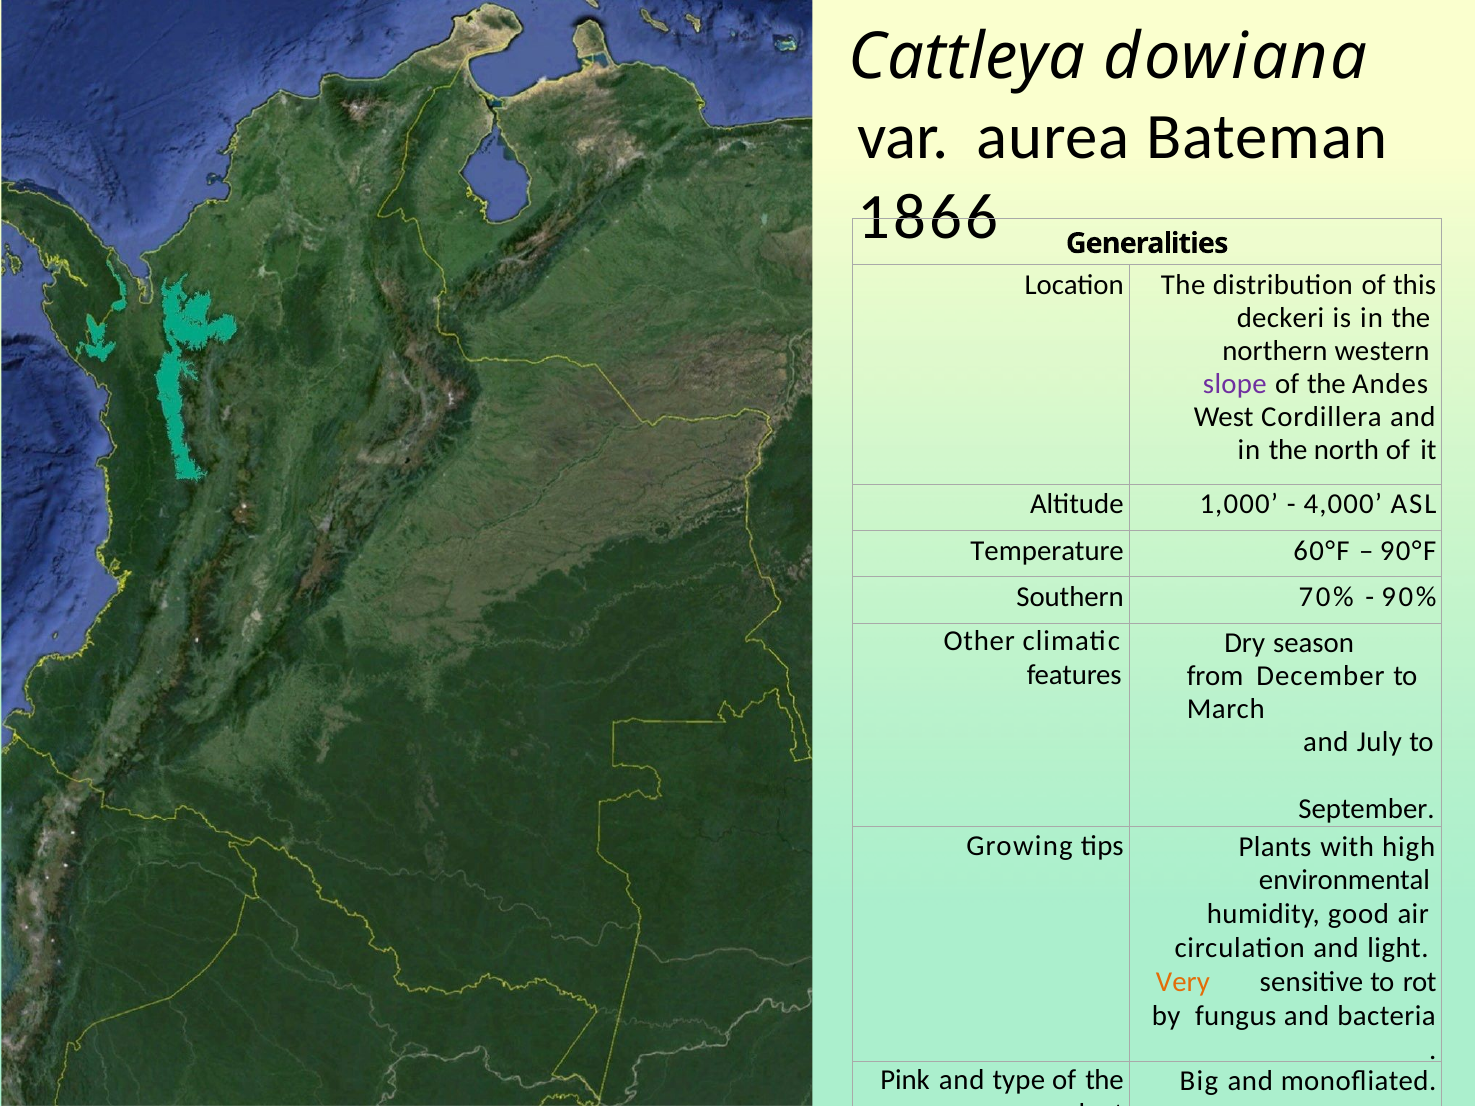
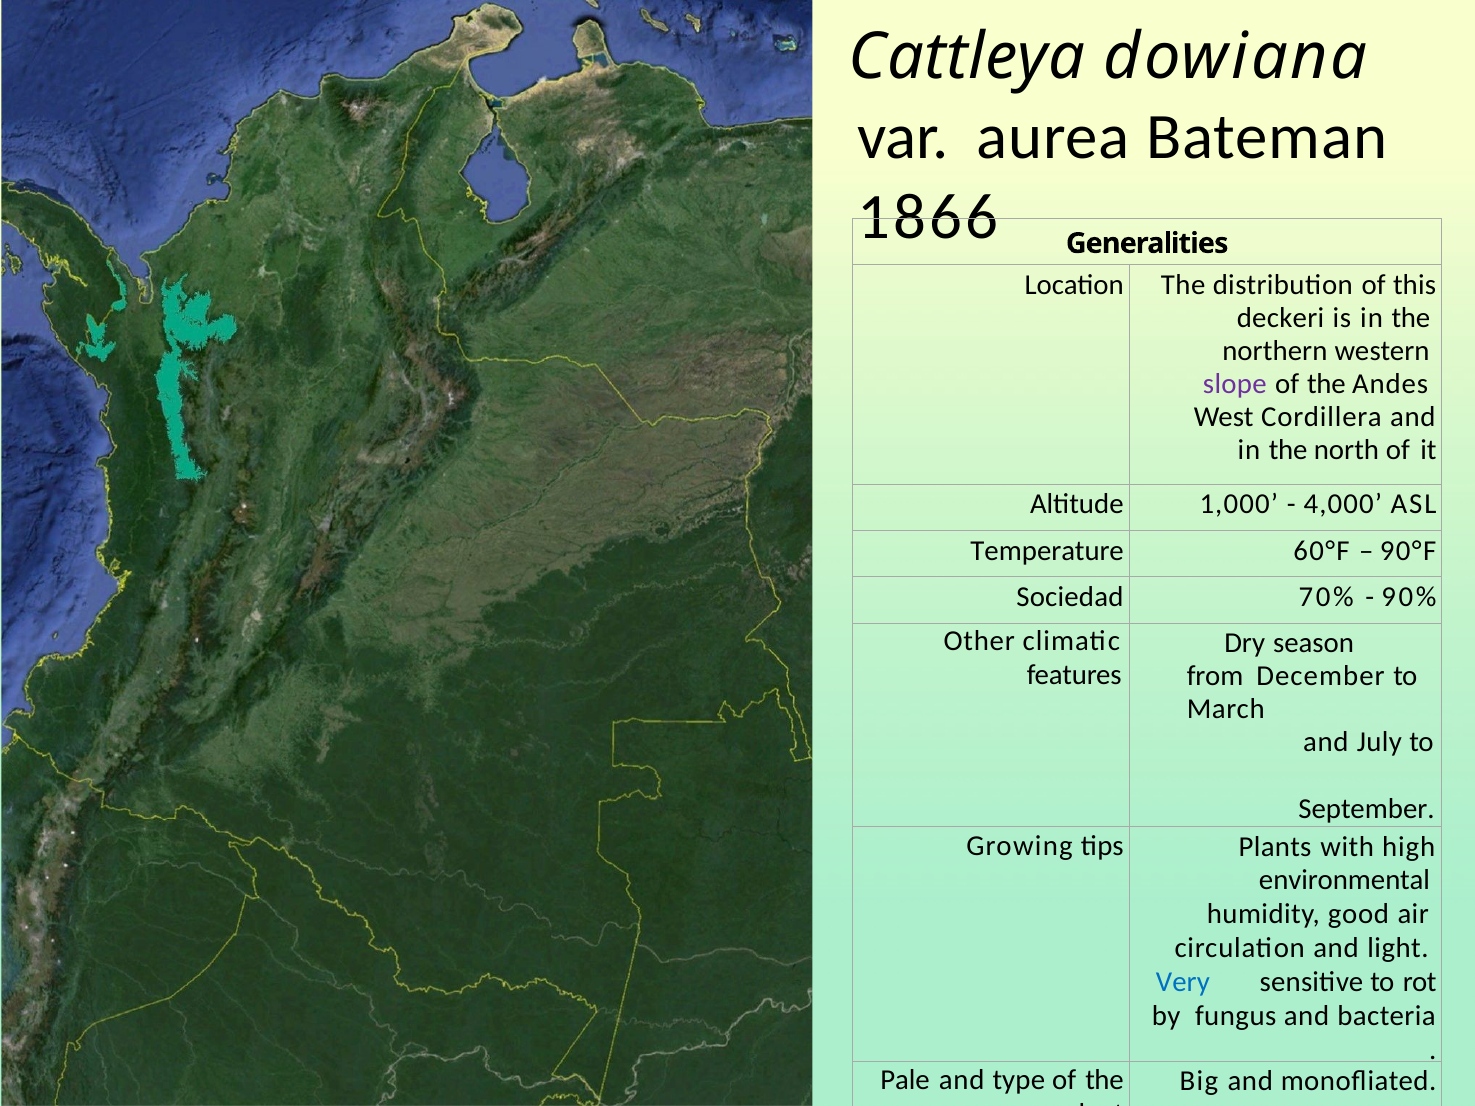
Southern: Southern -> Sociedad
Very colour: orange -> blue
Pink: Pink -> Pale
